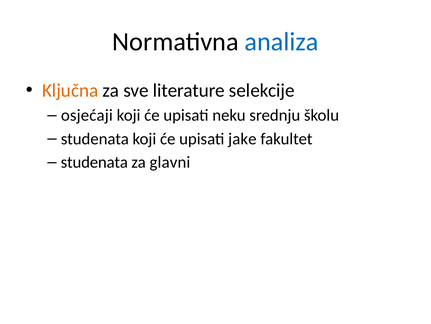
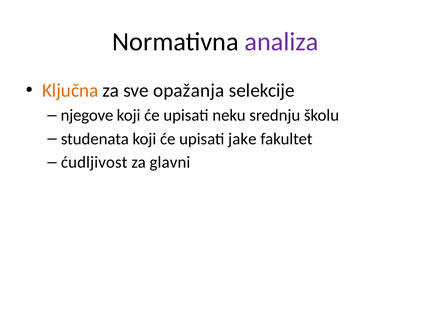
analiza colour: blue -> purple
literature: literature -> opažanja
osjećaji: osjećaji -> njegove
studenata at (94, 162): studenata -> ćudljivost
